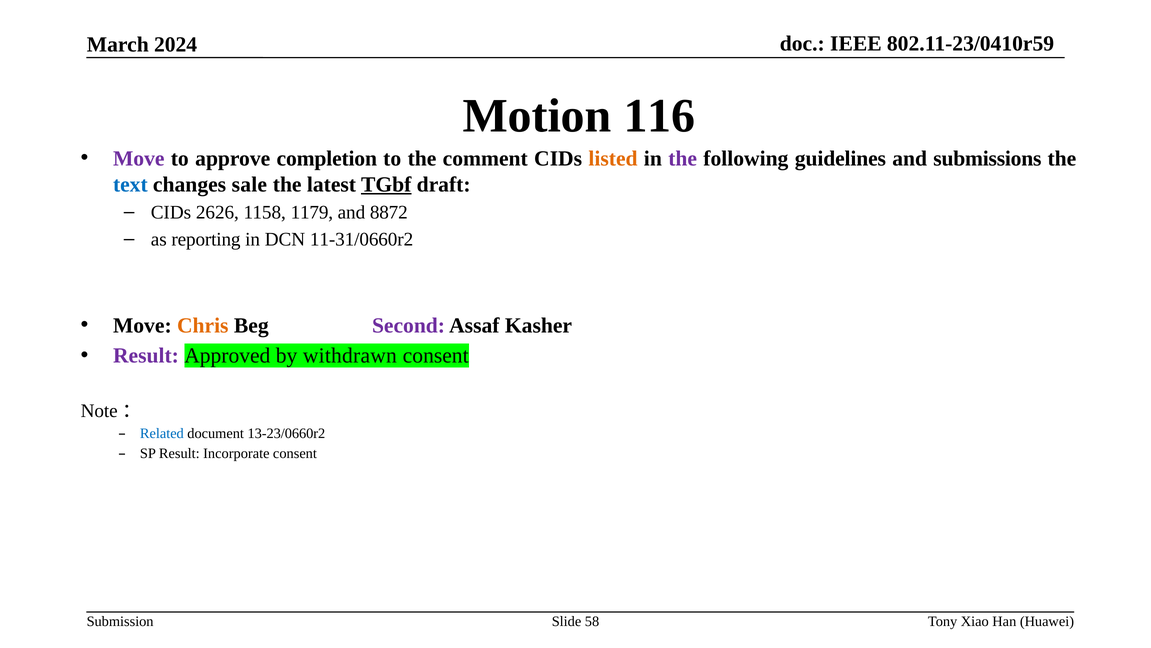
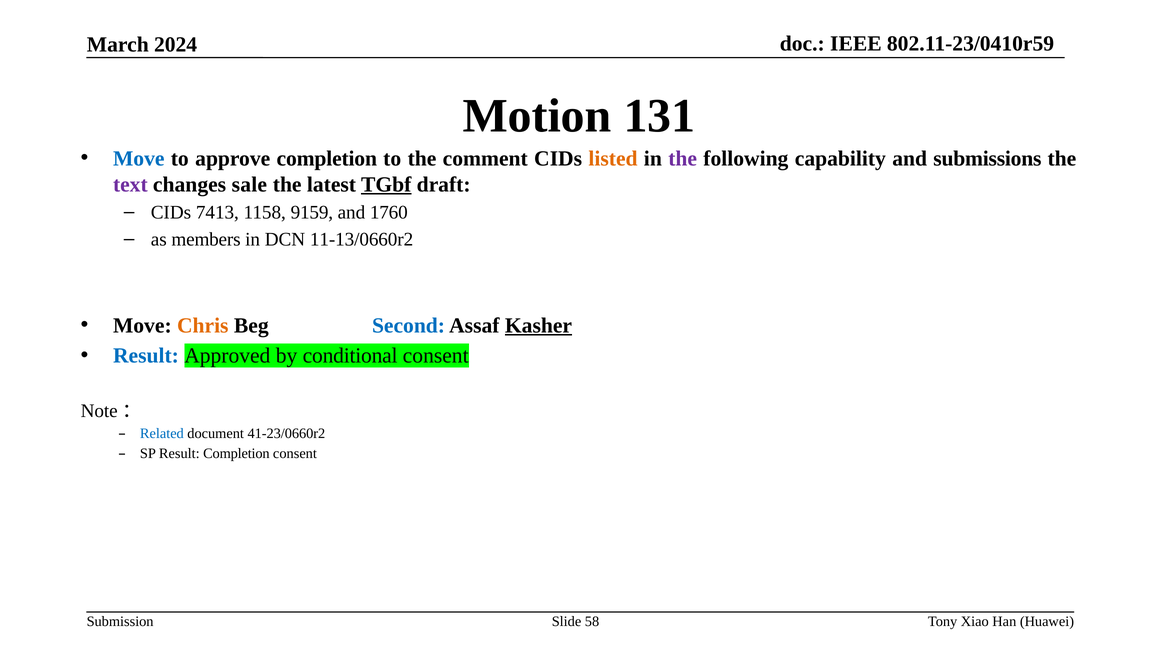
116: 116 -> 131
Move at (139, 158) colour: purple -> blue
guidelines: guidelines -> capability
text colour: blue -> purple
2626: 2626 -> 7413
1179: 1179 -> 9159
8872: 8872 -> 1760
reporting: reporting -> members
11-31/0660r2: 11-31/0660r2 -> 11-13/0660r2
Second colour: purple -> blue
Kasher underline: none -> present
Result at (146, 355) colour: purple -> blue
withdrawn: withdrawn -> conditional
13-23/0660r2: 13-23/0660r2 -> 41-23/0660r2
Result Incorporate: Incorporate -> Completion
